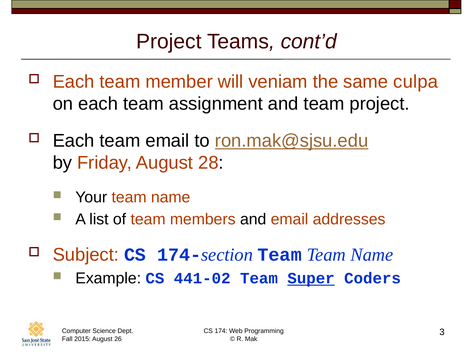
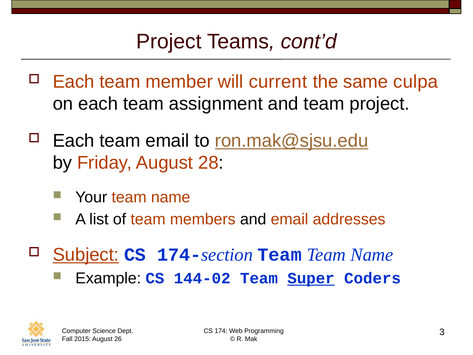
veniam: veniam -> current
Subject underline: none -> present
441-02: 441-02 -> 144-02
